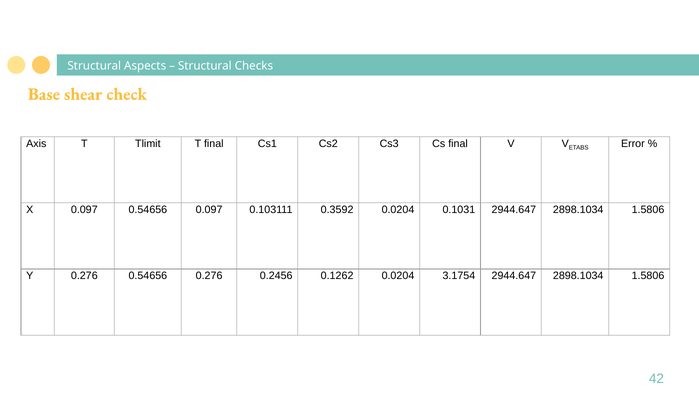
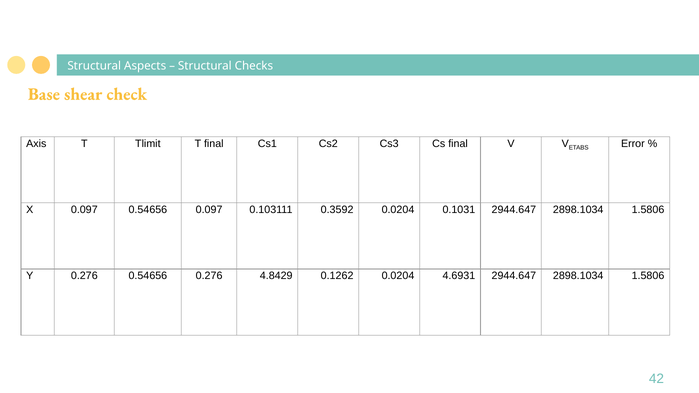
0.2456: 0.2456 -> 4.8429
3.1754: 3.1754 -> 4.6931
